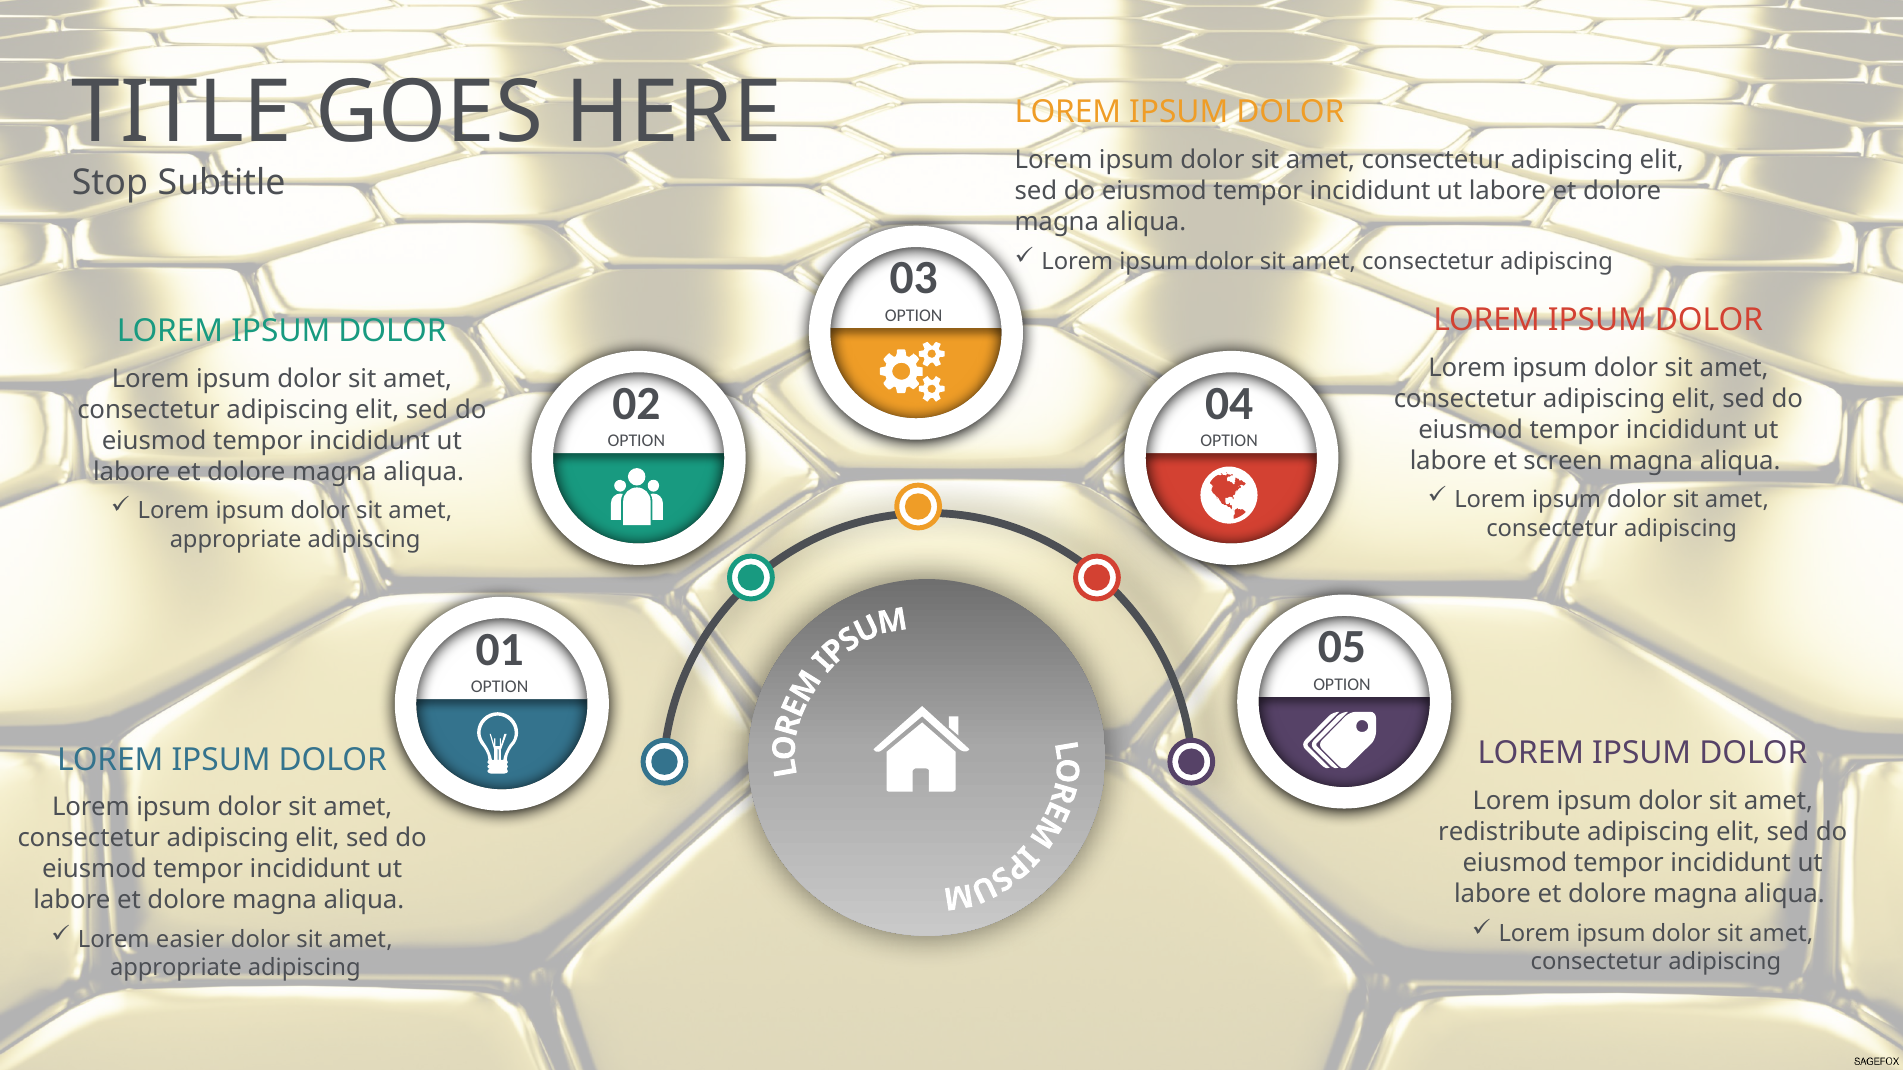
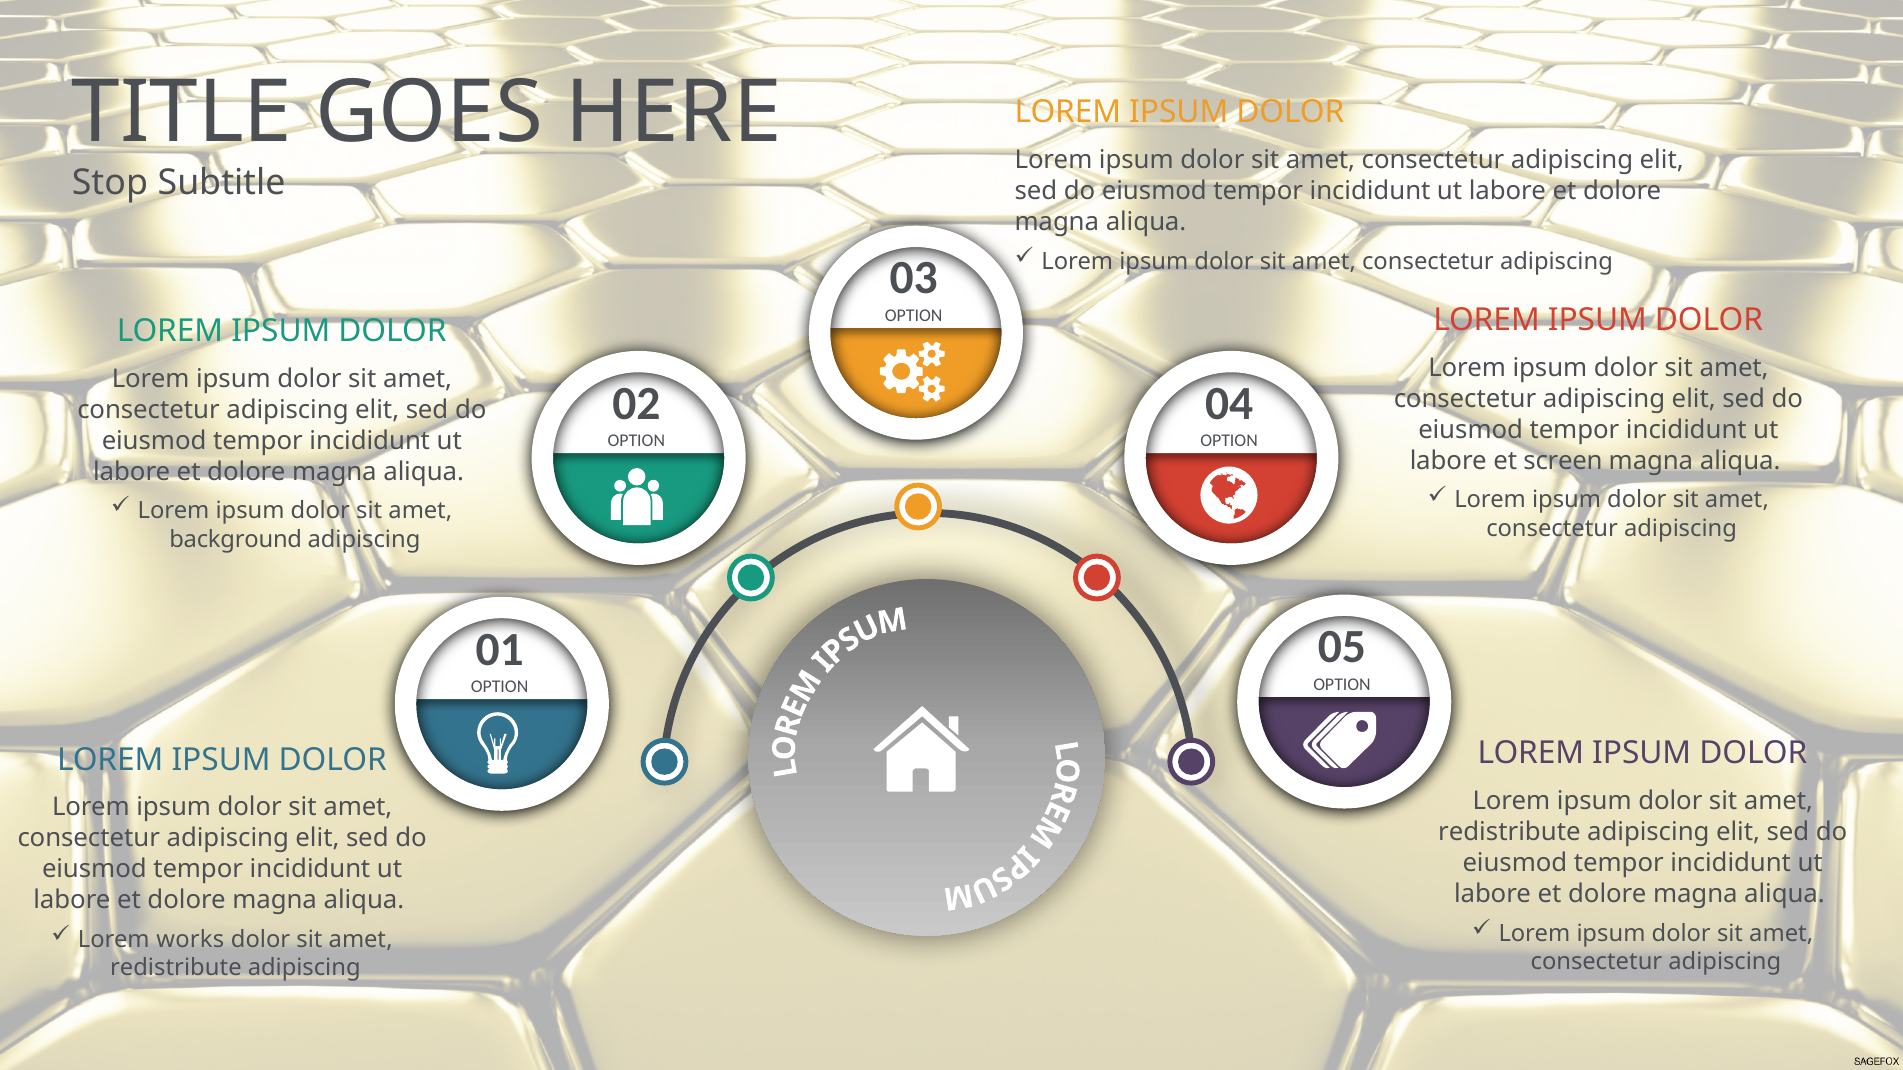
appropriate at (236, 540): appropriate -> background
easier: easier -> works
appropriate at (176, 968): appropriate -> redistribute
